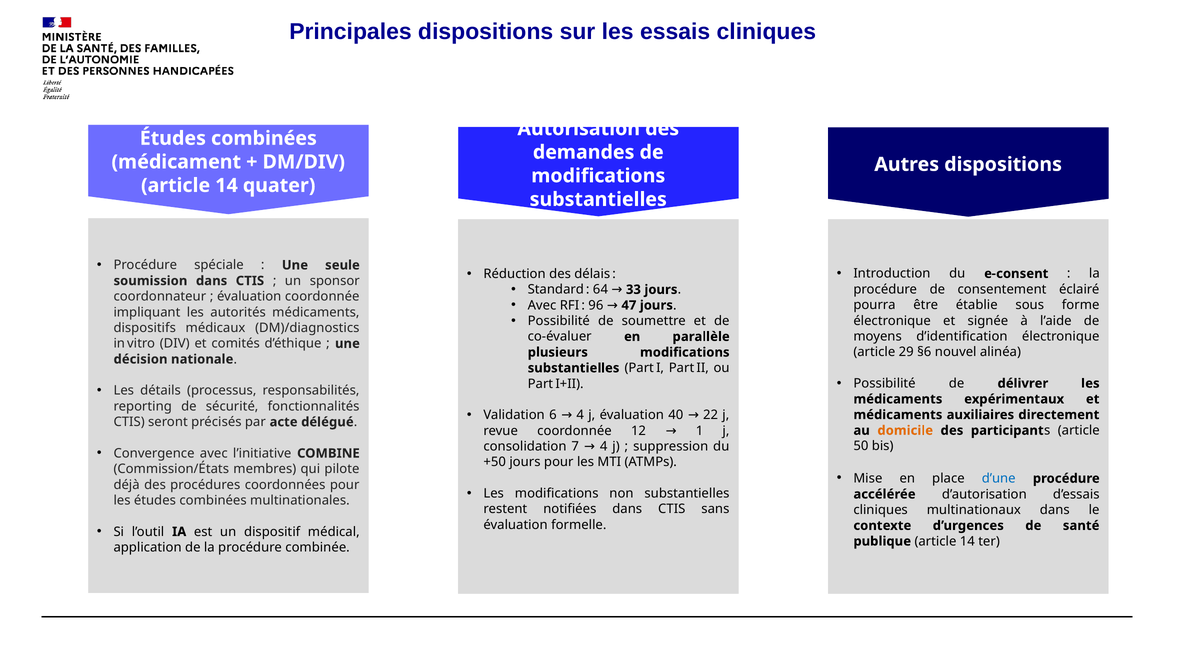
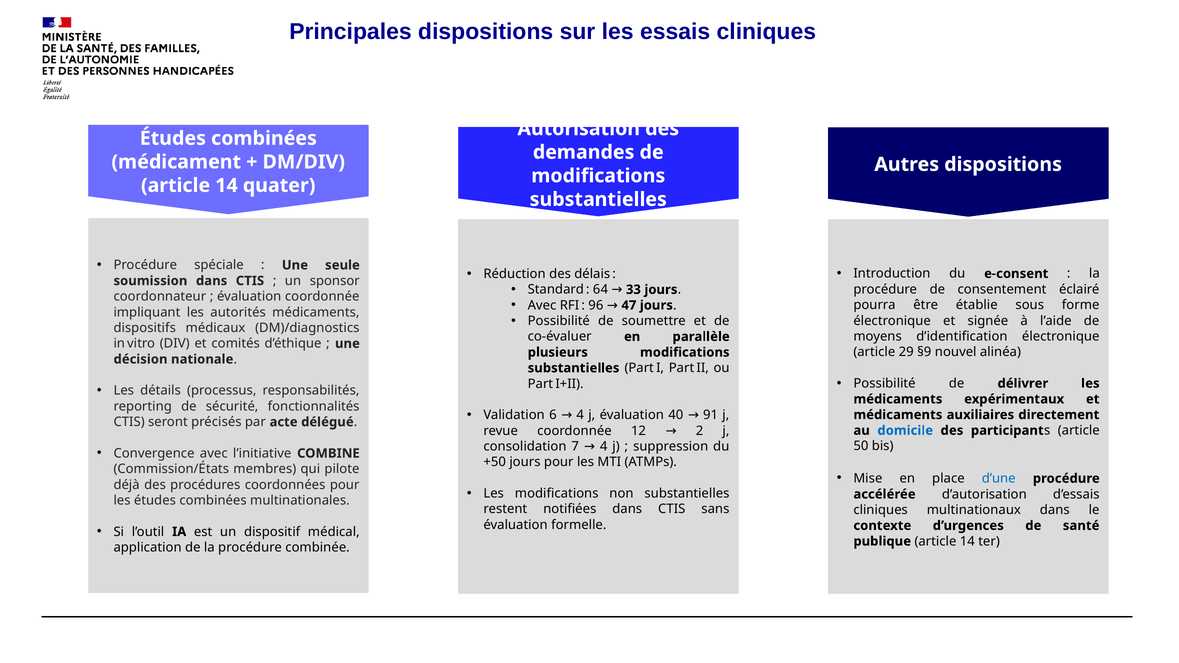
§6: §6 -> §9
22: 22 -> 91
1: 1 -> 2
domicile colour: orange -> blue
